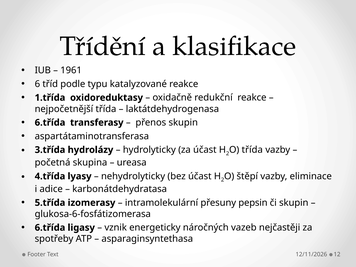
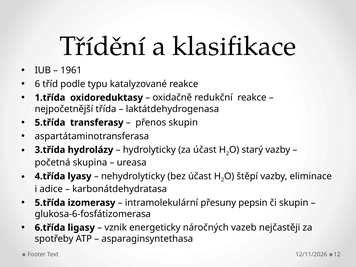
6.třída at (50, 123): 6.třída -> 5.třída
třída at (252, 150): třída -> starý
